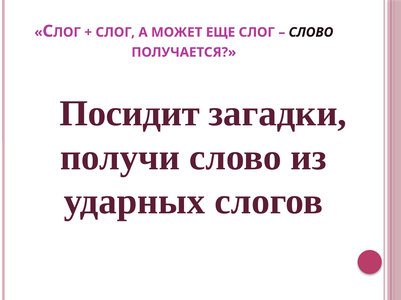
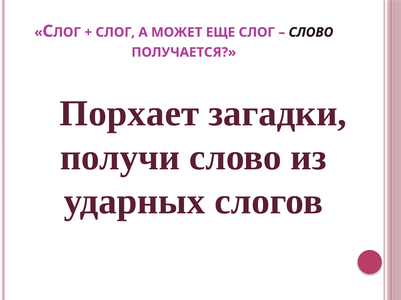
Посидит: Посидит -> Порхает
